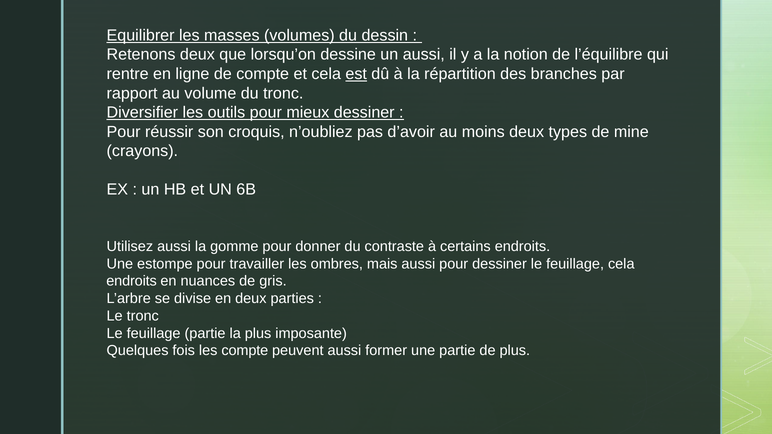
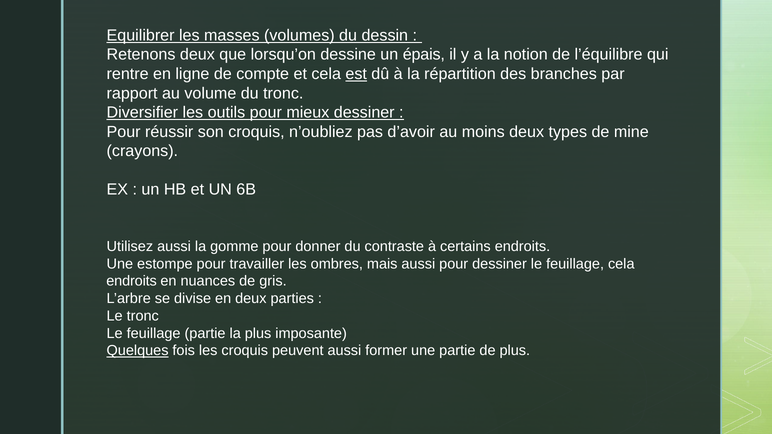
un aussi: aussi -> épais
Quelques underline: none -> present
les compte: compte -> croquis
